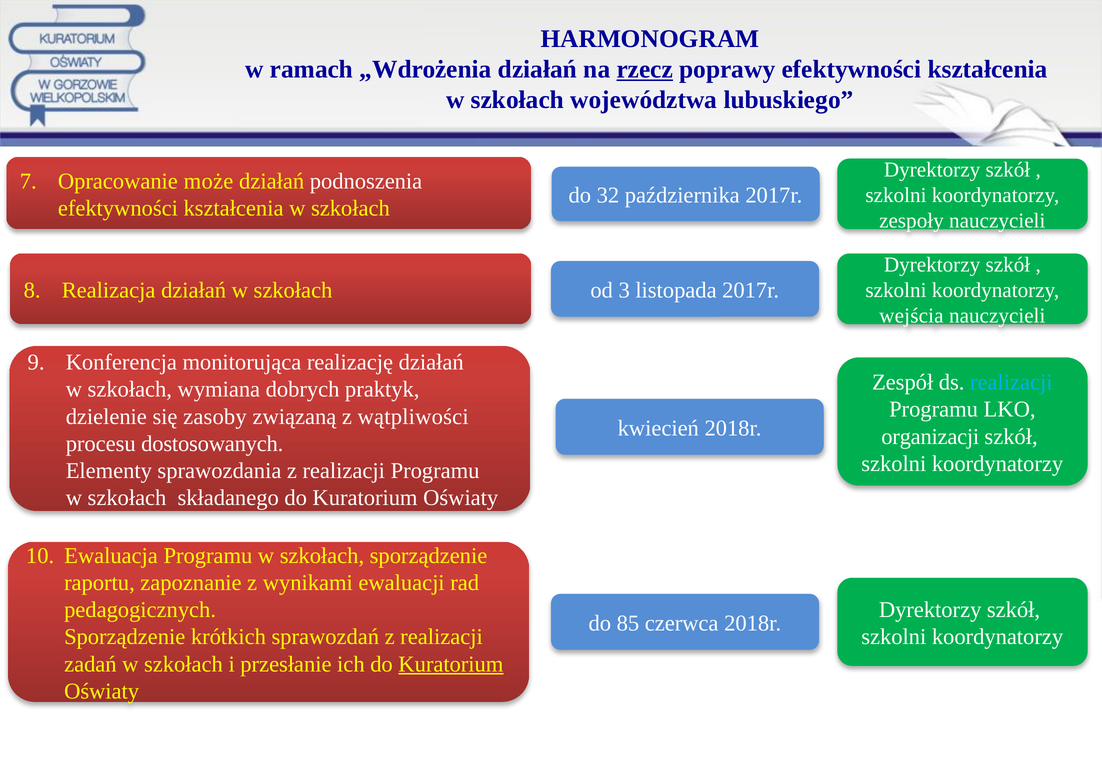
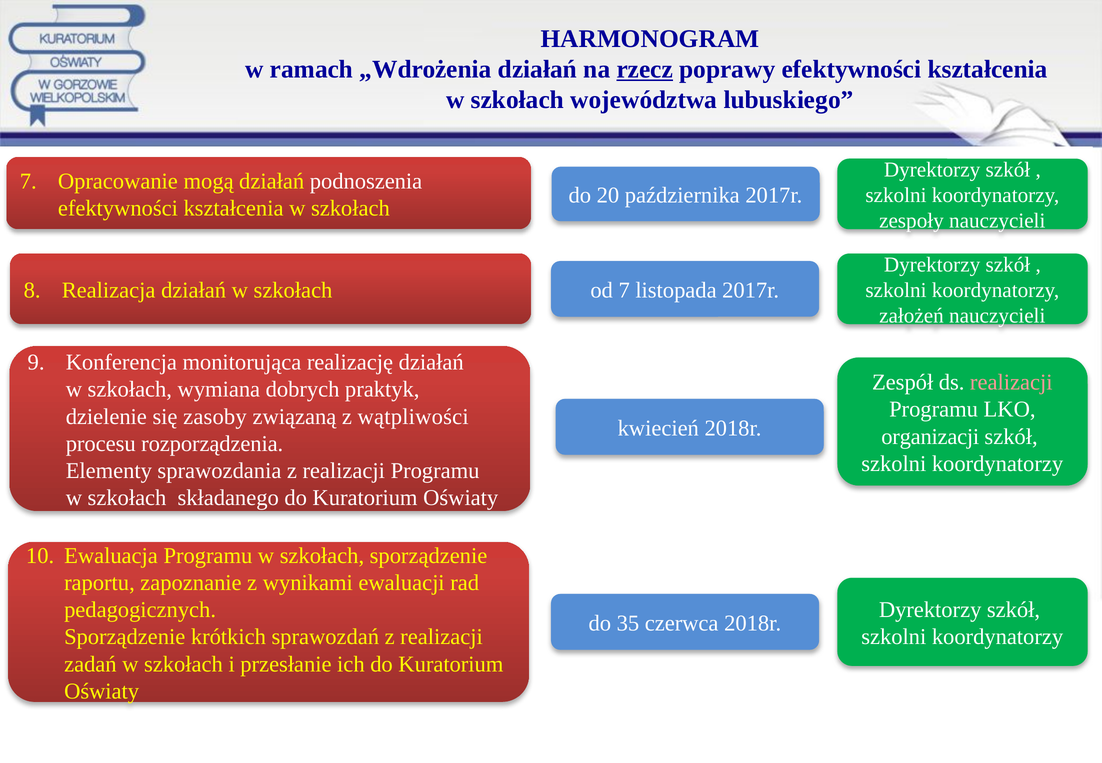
może: może -> mogą
32: 32 -> 20
od 3: 3 -> 7
wejścia: wejścia -> założeń
realizacji at (1011, 382) colour: light blue -> pink
dostosowanych: dostosowanych -> rozporządzenia
85: 85 -> 35
Kuratorium at (451, 664) underline: present -> none
